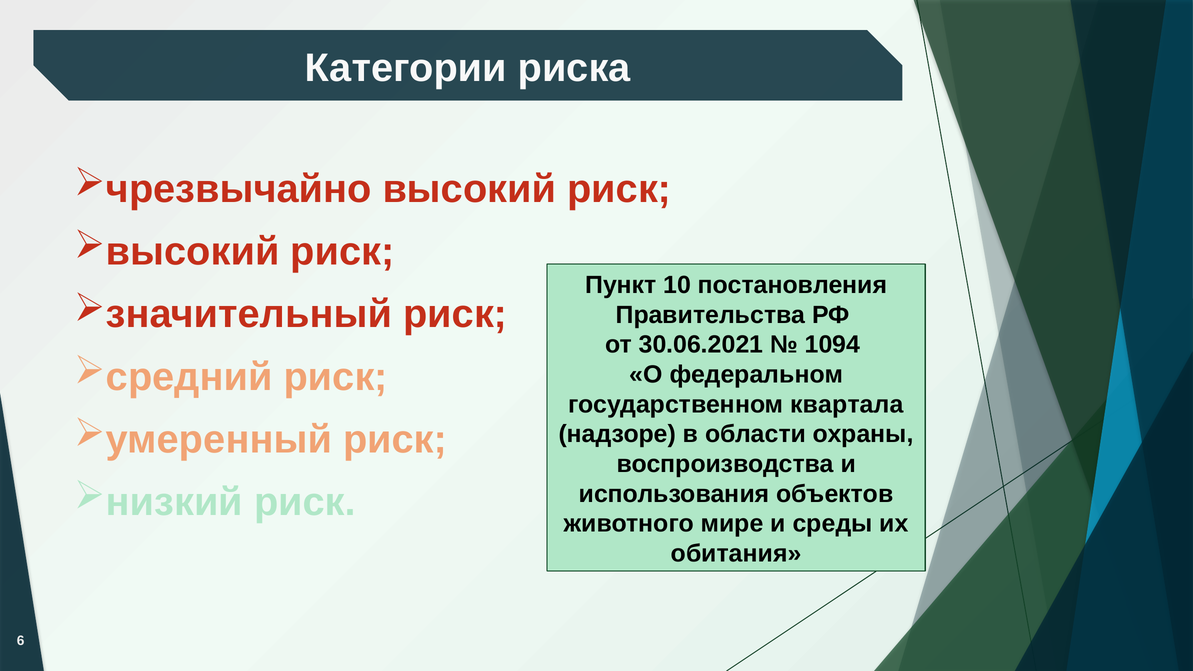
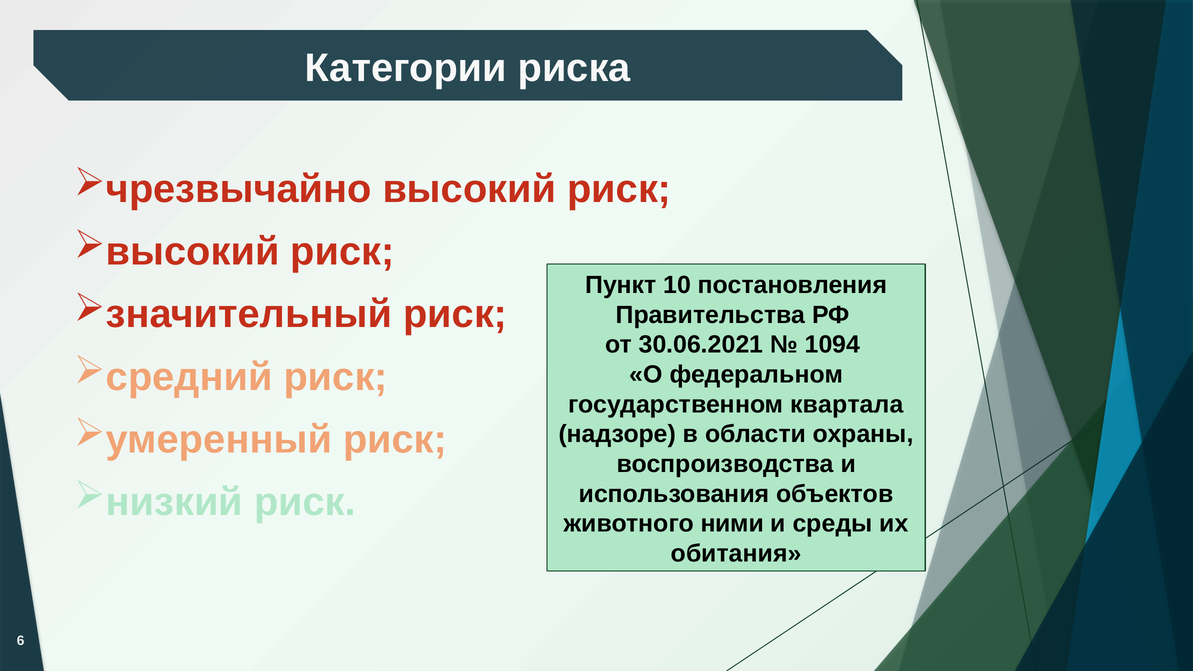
мире: мире -> ними
